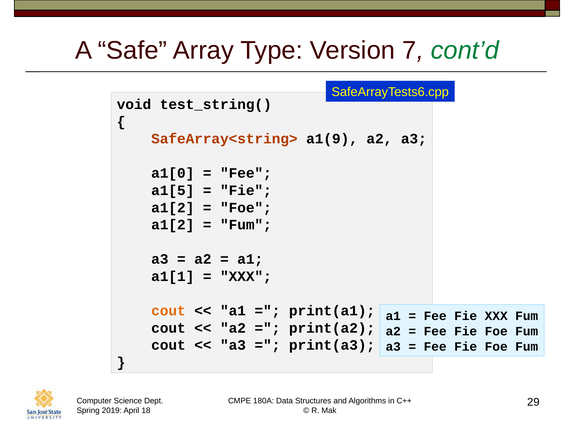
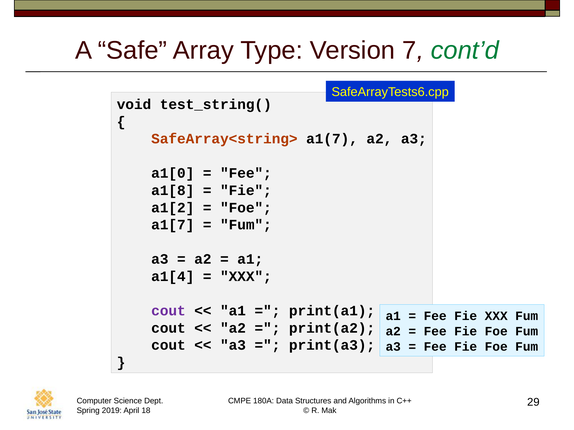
a1(9: a1(9 -> a1(7
a1[5: a1[5 -> a1[8
a1[2 at (173, 225): a1[2 -> a1[7
a1[1: a1[1 -> a1[4
cout at (168, 311) colour: orange -> purple
